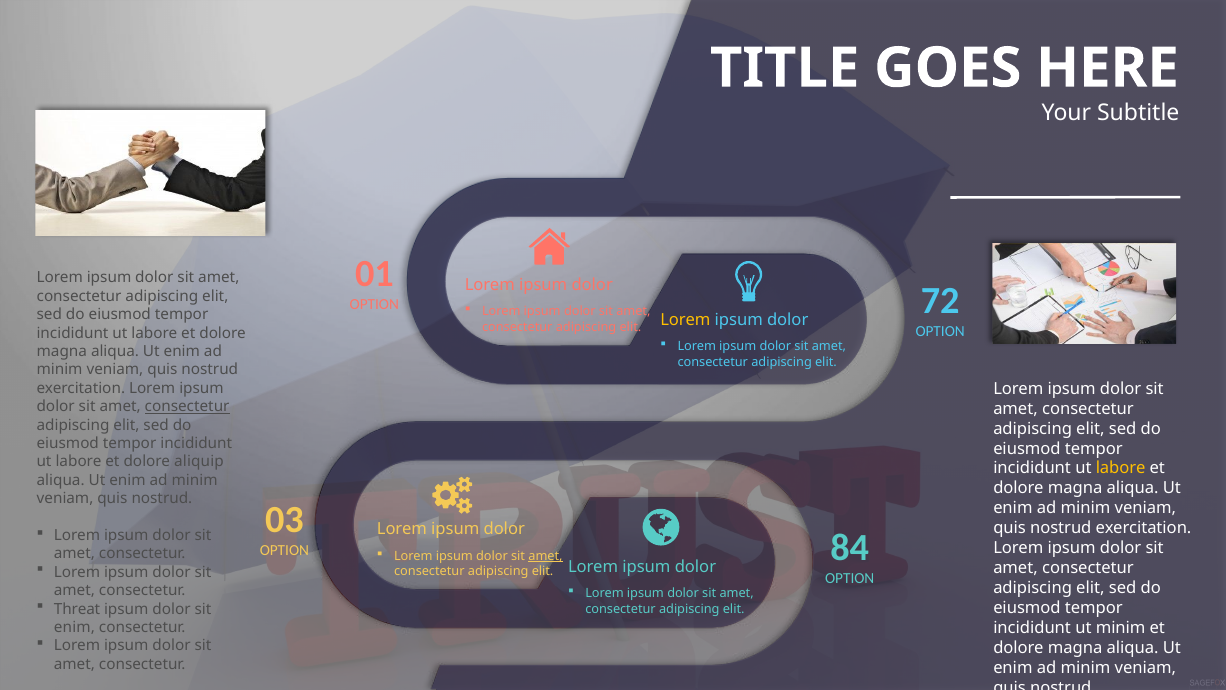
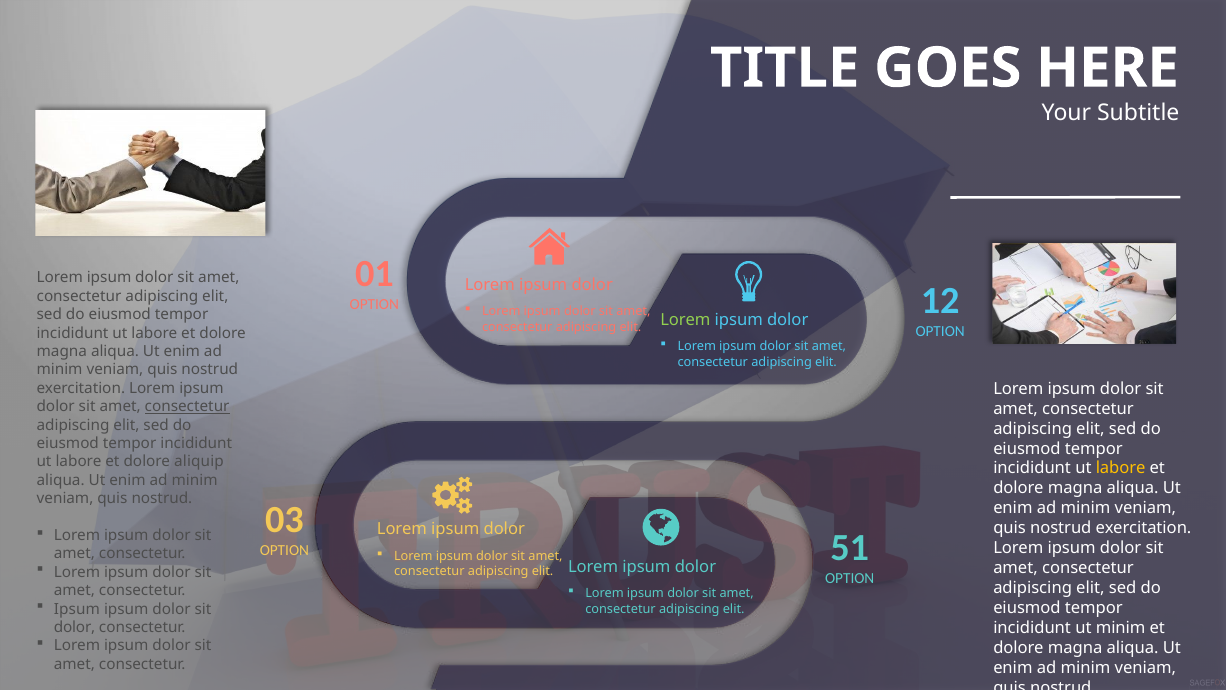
72: 72 -> 12
Lorem at (685, 320) colour: yellow -> light green
84: 84 -> 51
amet at (546, 556) underline: present -> none
Threat at (77, 609): Threat -> Ipsum
enim at (74, 627): enim -> dolor
